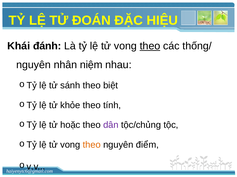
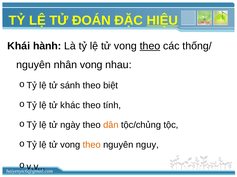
HIỆU underline: none -> present
đánh: đánh -> hành
nhân niệm: niệm -> vong
khỏe: khỏe -> khác
hoặc: hoặc -> ngày
dân colour: purple -> orange
điểm: điểm -> nguy
